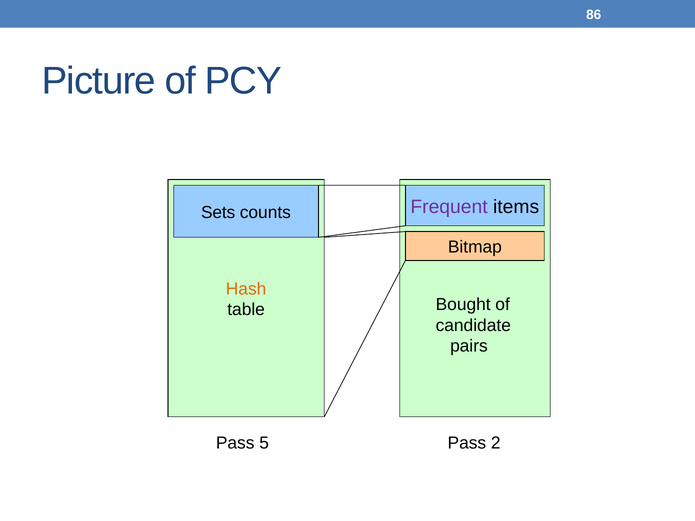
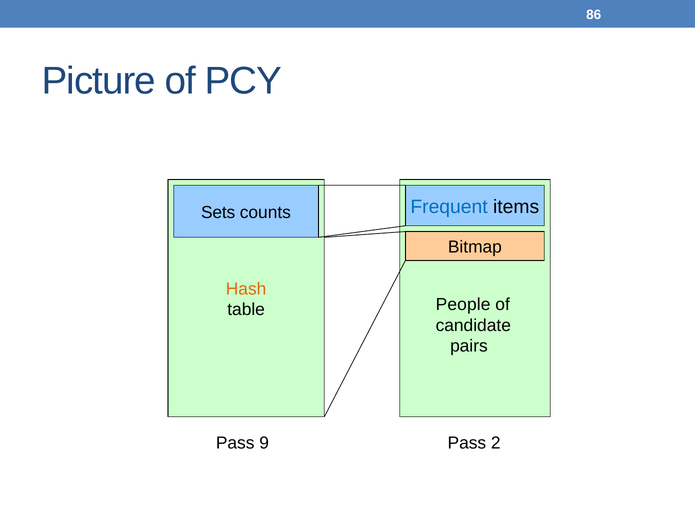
Frequent colour: purple -> blue
Bought: Bought -> People
5: 5 -> 9
